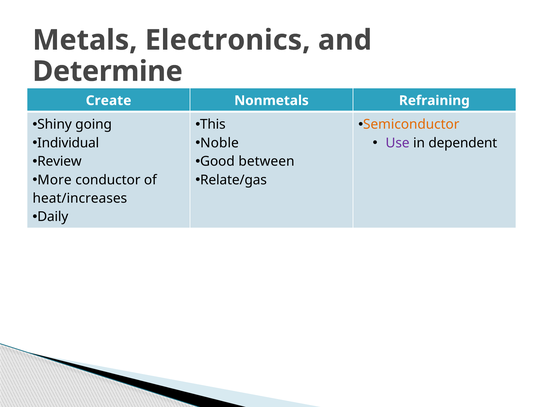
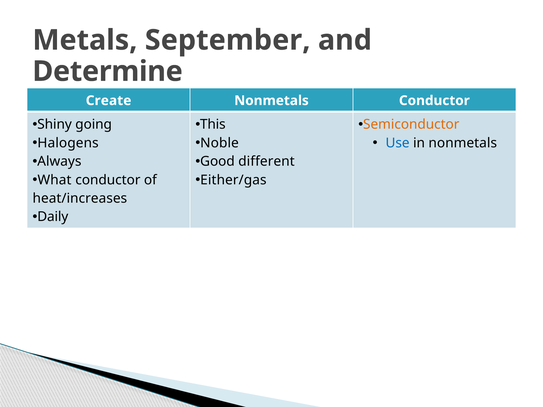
Electronics: Electronics -> September
Nonmetals Refraining: Refraining -> Conductor
Individual: Individual -> Halogens
Use colour: purple -> blue
in dependent: dependent -> nonmetals
Review: Review -> Always
between: between -> different
More: More -> What
Relate/gas: Relate/gas -> Either/gas
